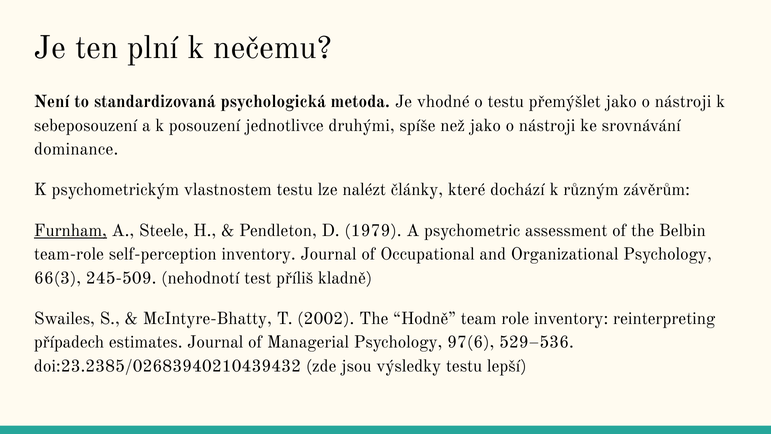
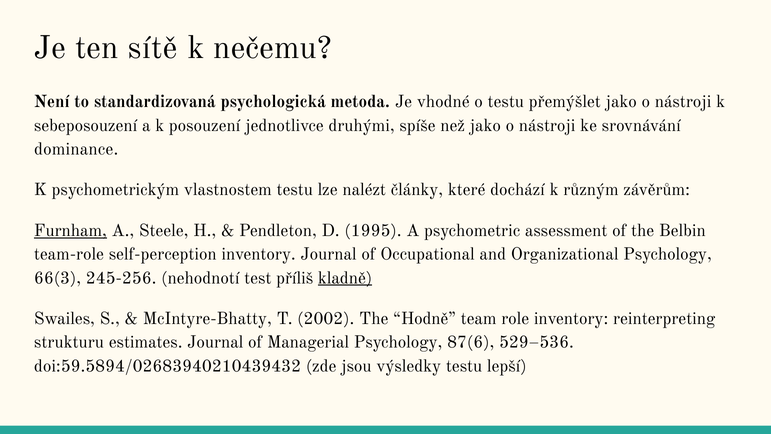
plní: plní -> sítě
1979: 1979 -> 1995
245-509: 245-509 -> 245-256
kladně underline: none -> present
případech: případech -> strukturu
97(6: 97(6 -> 87(6
doi:23.2385/02683940210439432: doi:23.2385/02683940210439432 -> doi:59.5894/02683940210439432
